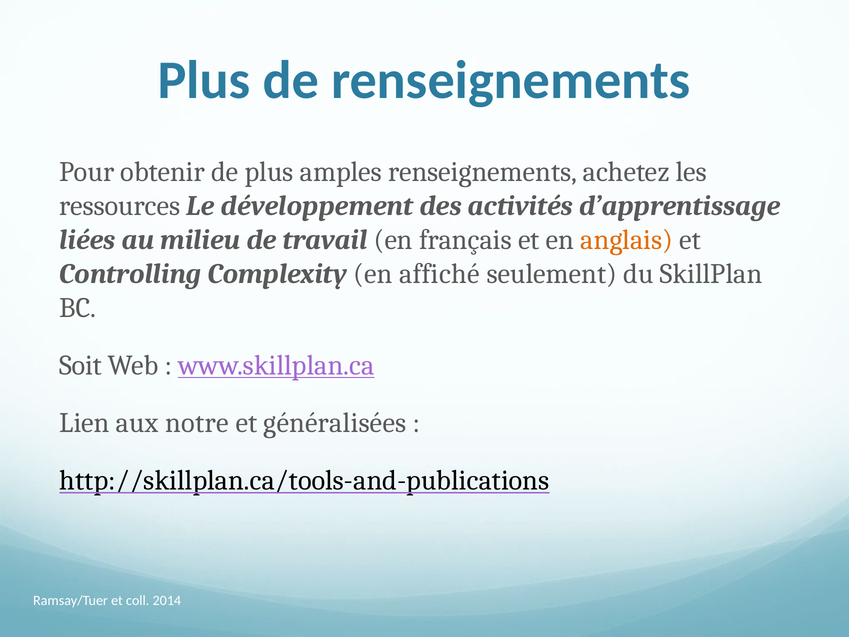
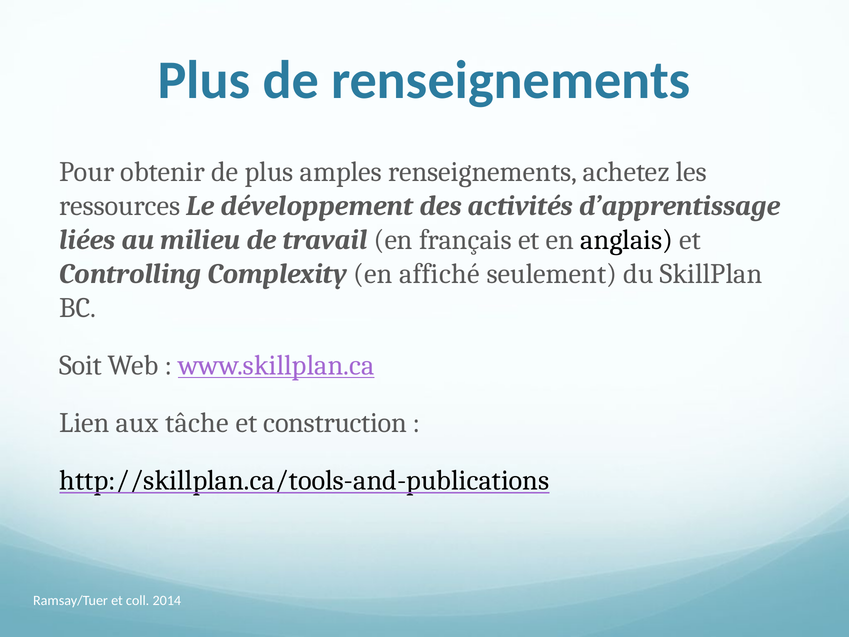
anglais colour: orange -> black
notre: notre -> tâche
généralisées: généralisées -> construction
